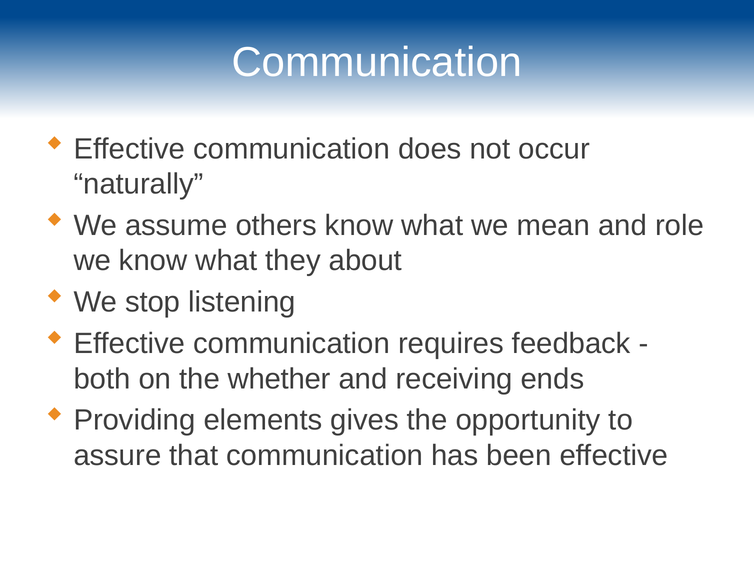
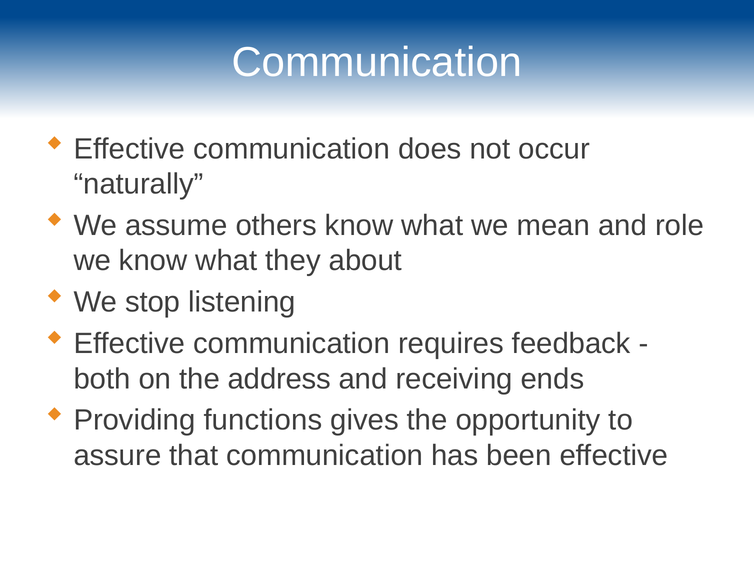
whether: whether -> address
elements: elements -> functions
